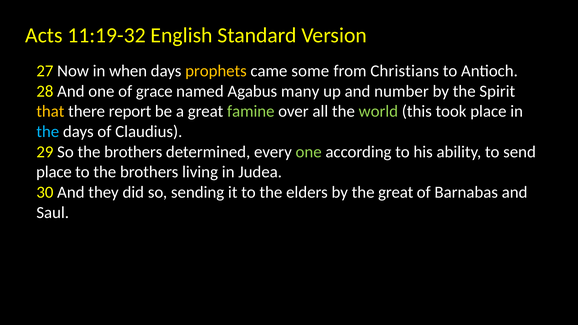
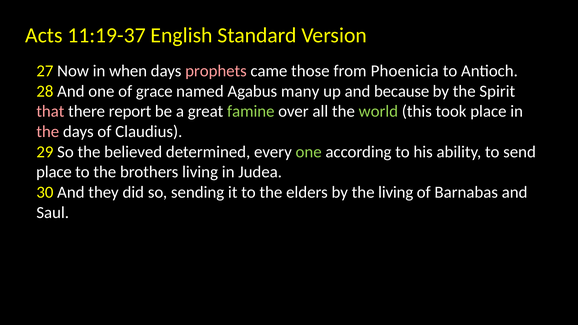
11:19-32: 11:19-32 -> 11:19-37
prophets colour: yellow -> pink
some: some -> those
Christians: Christians -> Phoenicia
number: number -> because
that colour: yellow -> pink
the at (48, 132) colour: light blue -> pink
So the brothers: brothers -> believed
the great: great -> living
